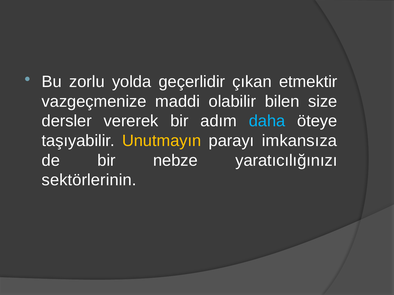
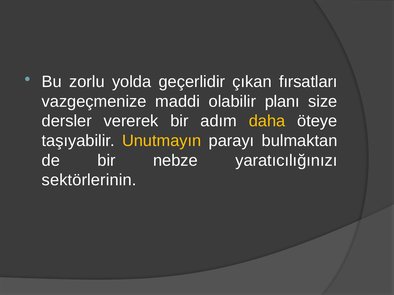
etmektir: etmektir -> fırsatları
bilen: bilen -> planı
daha colour: light blue -> yellow
imkansıza: imkansıza -> bulmaktan
